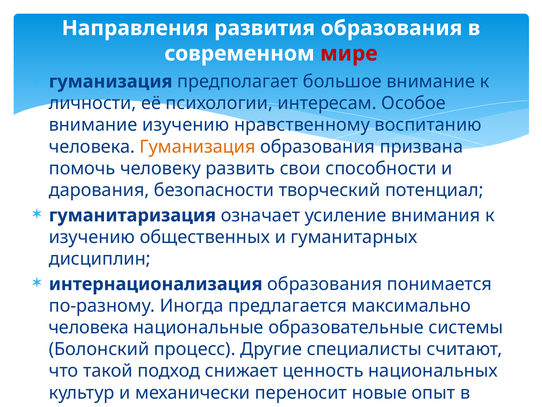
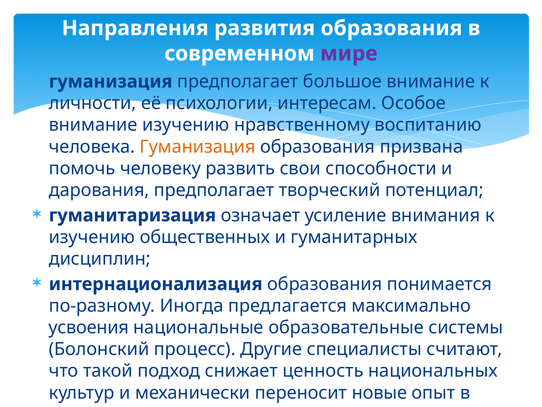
мире colour: red -> purple
дарования безопасности: безопасности -> предполагает
человека at (89, 327): человека -> усвоения
